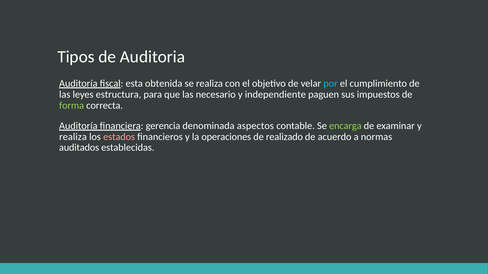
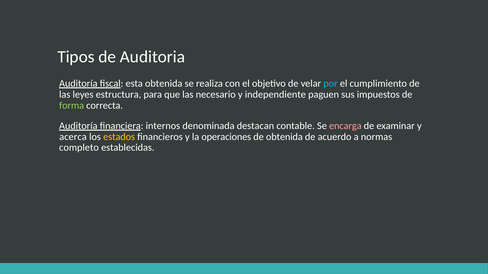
gerencia: gerencia -> internos
aspectos: aspectos -> destacan
encarga colour: light green -> pink
realiza at (73, 137): realiza -> acerca
estados colour: pink -> yellow
de realizado: realizado -> obtenida
auditados: auditados -> completo
